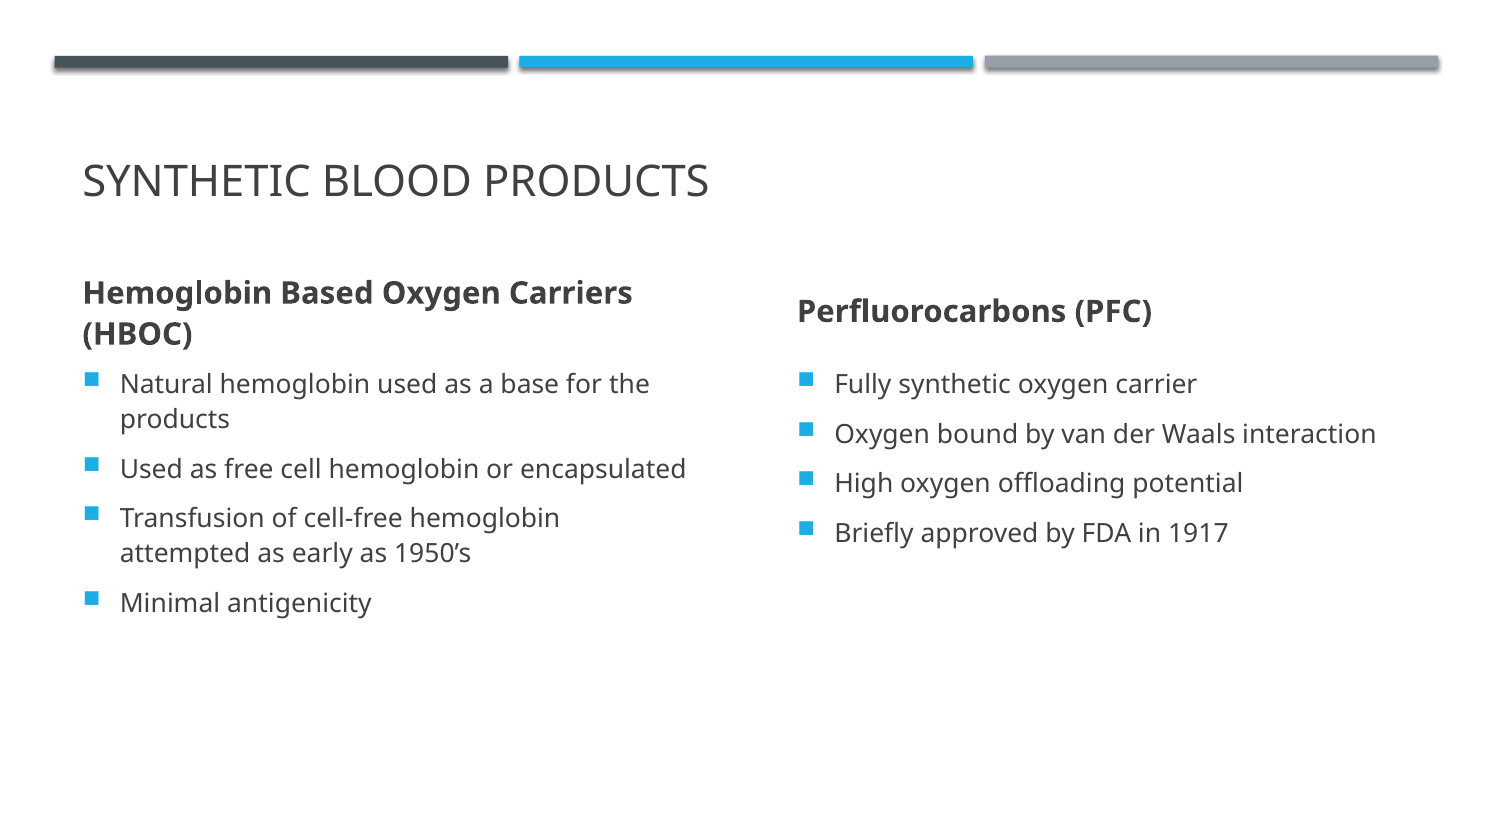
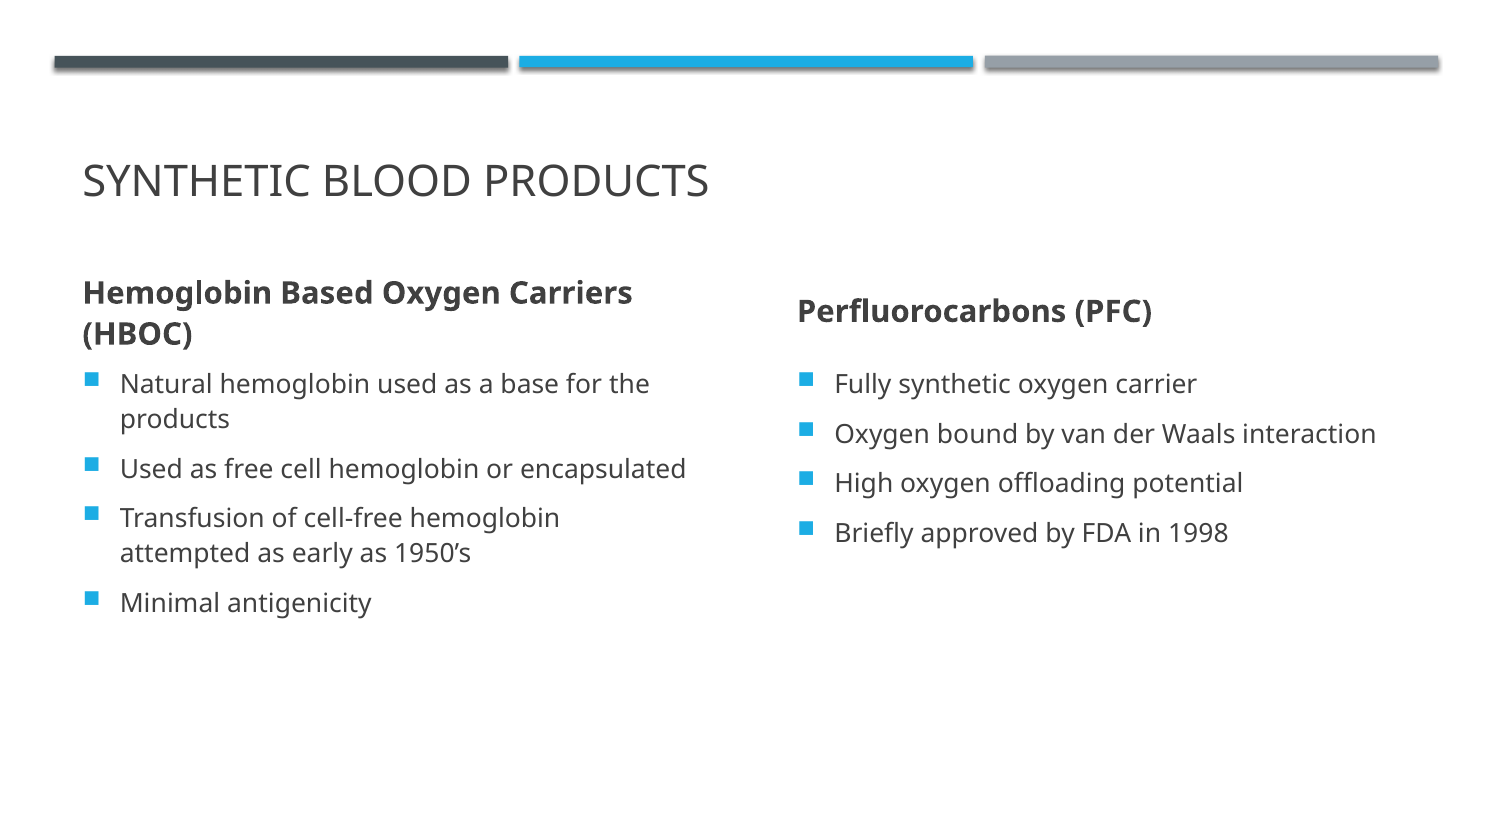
1917: 1917 -> 1998
